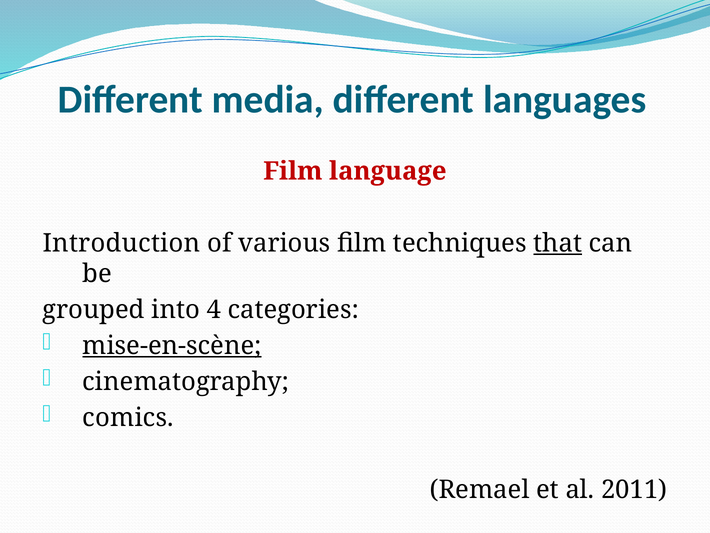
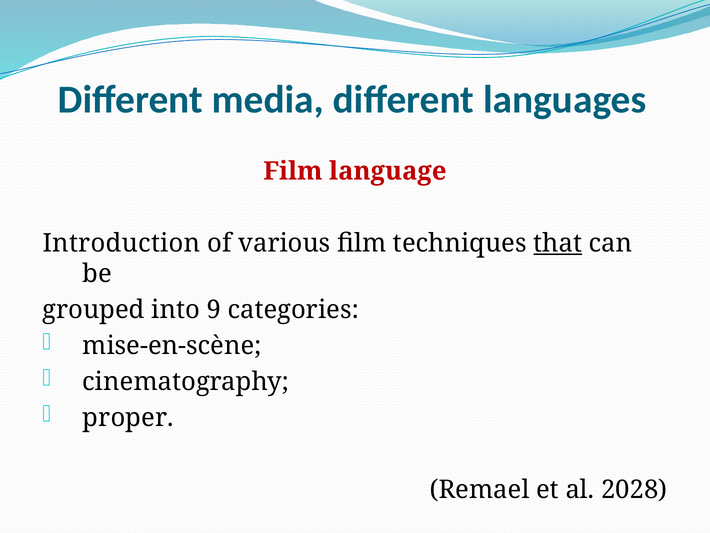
4: 4 -> 9
mise-en-scène underline: present -> none
comics: comics -> proper
2011: 2011 -> 2028
